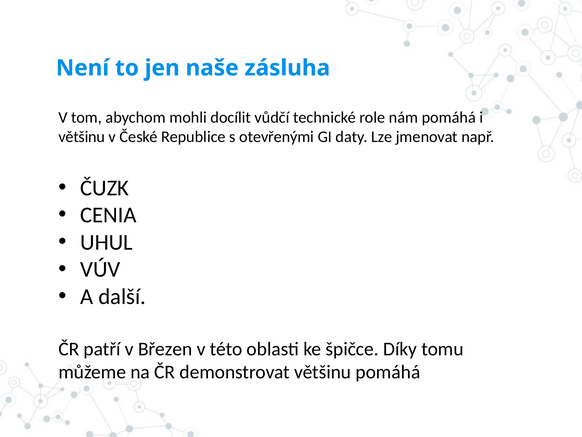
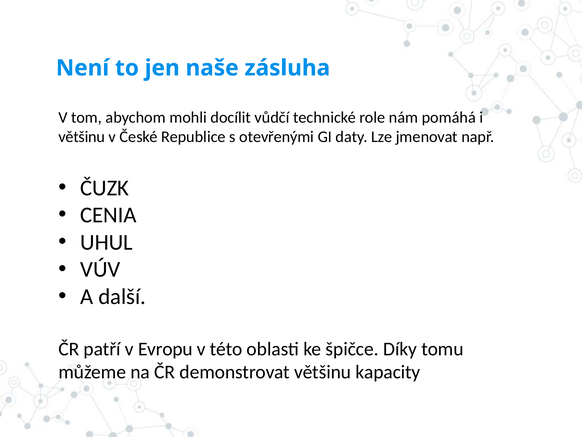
Březen: Březen -> Evropu
většinu pomáhá: pomáhá -> kapacity
